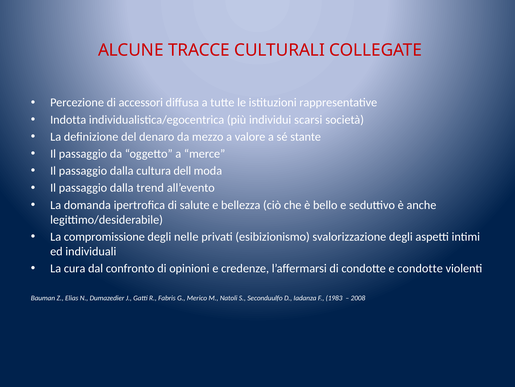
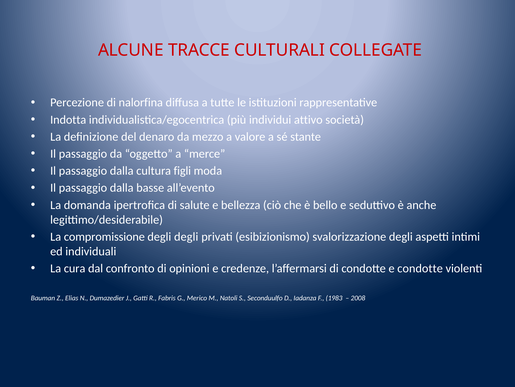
accessori: accessori -> nalorfina
scarsi: scarsi -> attivo
dell: dell -> figli
trend: trend -> basse
degli nelle: nelle -> degli
